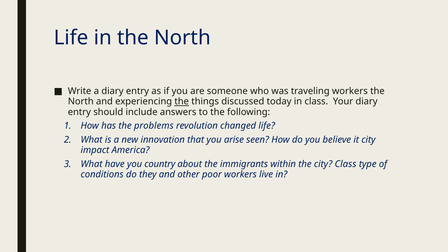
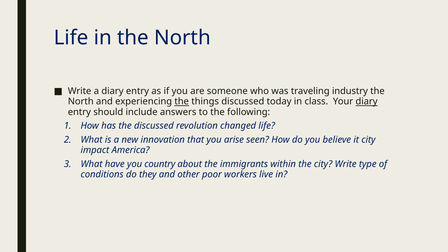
traveling workers: workers -> industry
diary at (367, 102) underline: none -> present
the problems: problems -> discussed
city Class: Class -> Write
